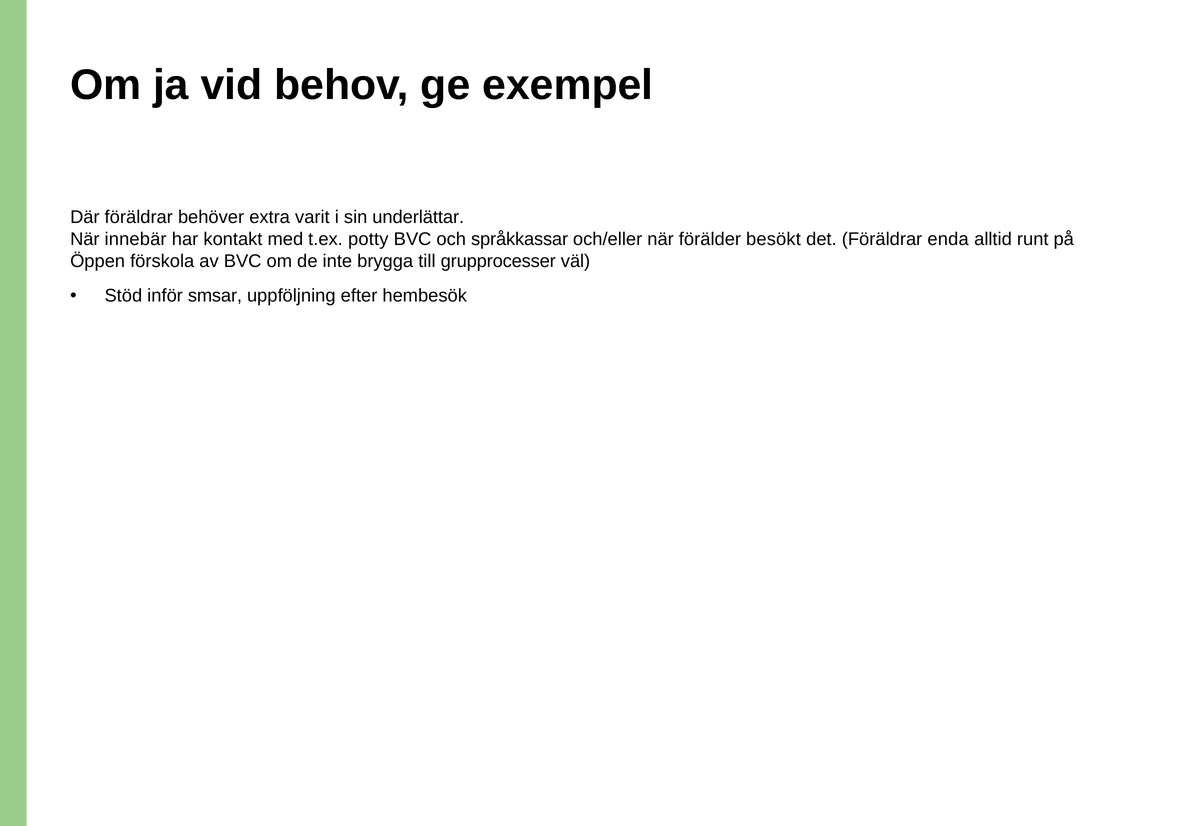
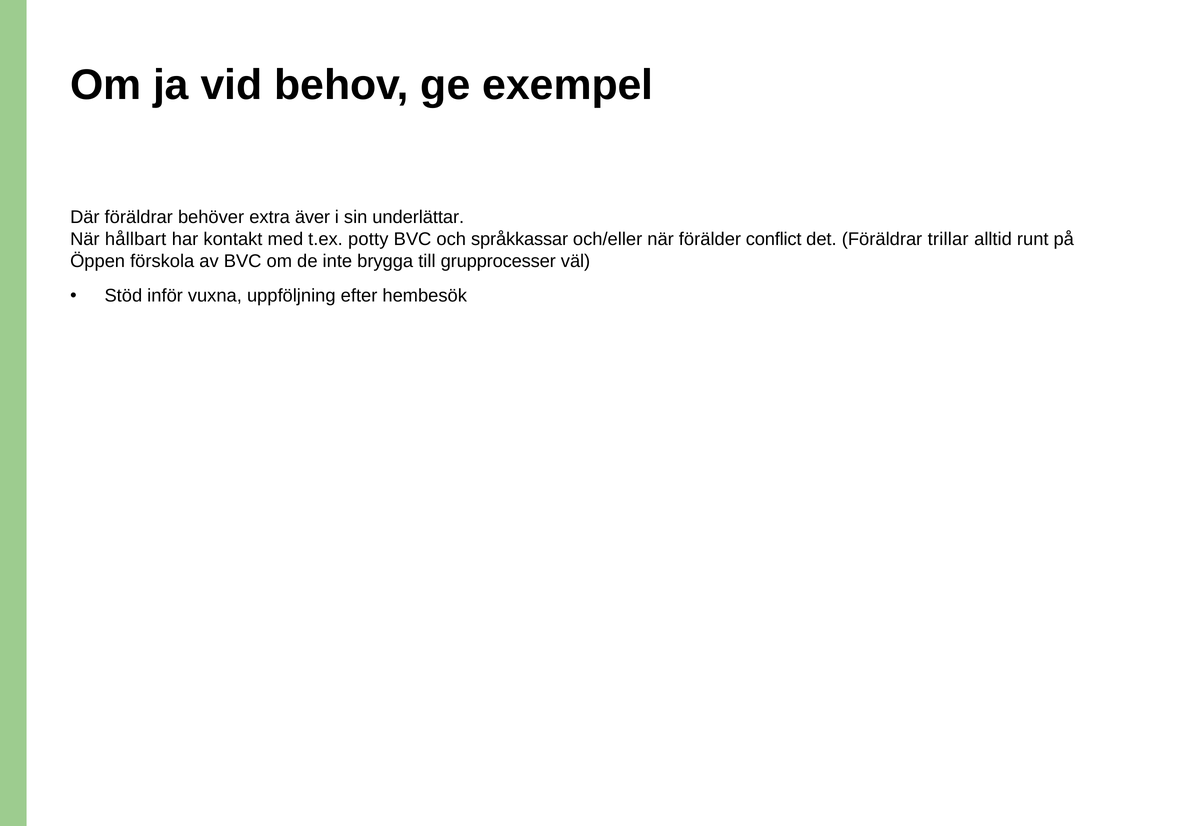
varit: varit -> äver
innebär: innebär -> hållbart
besökt: besökt -> conflict
enda: enda -> trillar
smsar: smsar -> vuxna
